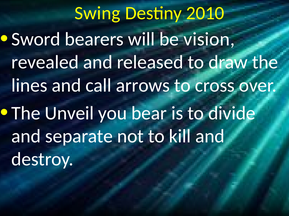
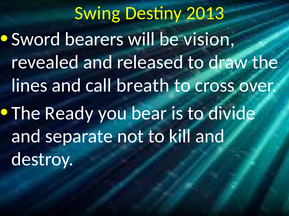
2010: 2010 -> 2013
arrows: arrows -> breath
Unveil: Unveil -> Ready
